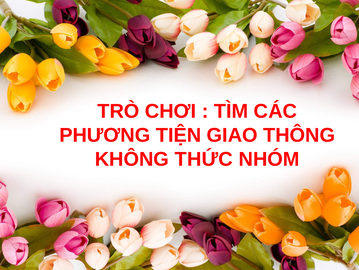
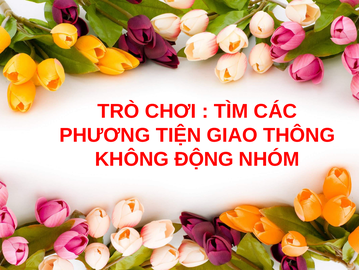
THỨC: THỨC -> ĐỘNG
